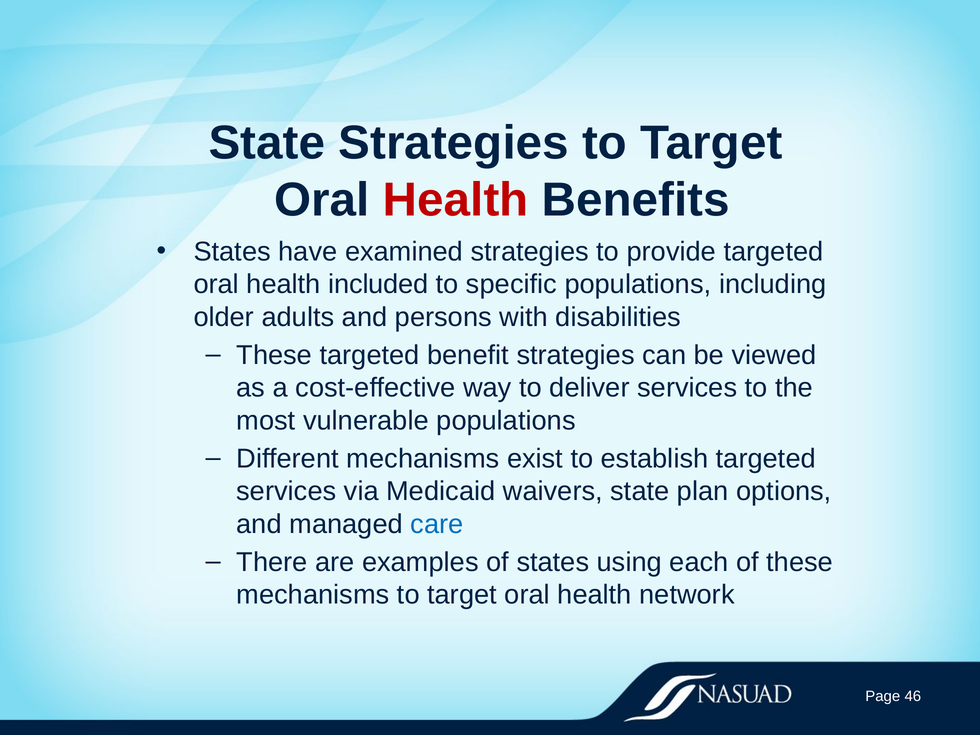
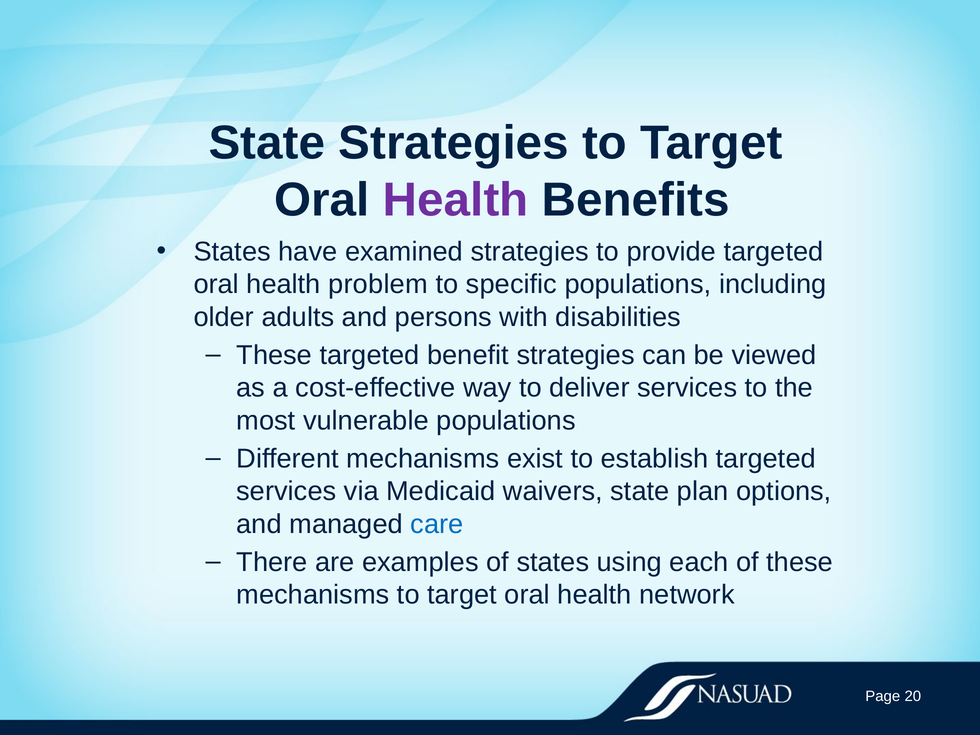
Health at (456, 200) colour: red -> purple
included: included -> problem
46: 46 -> 20
